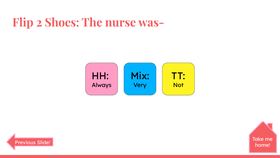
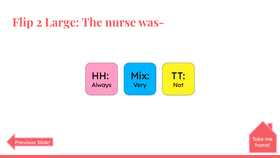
Shoes: Shoes -> Large
